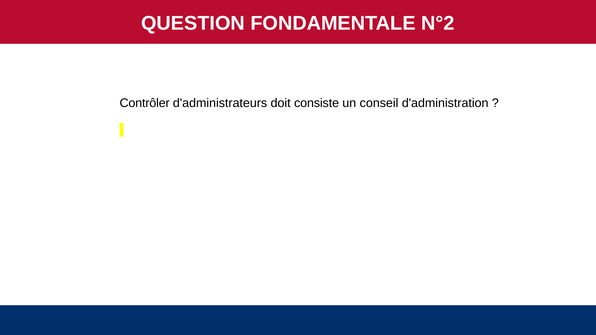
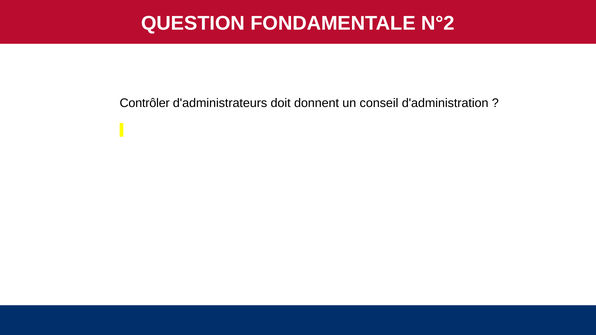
consiste: consiste -> donnent
